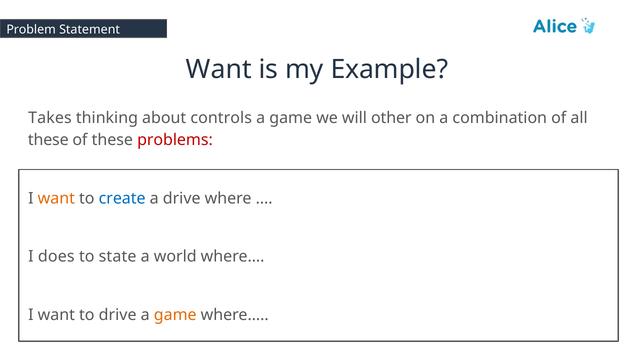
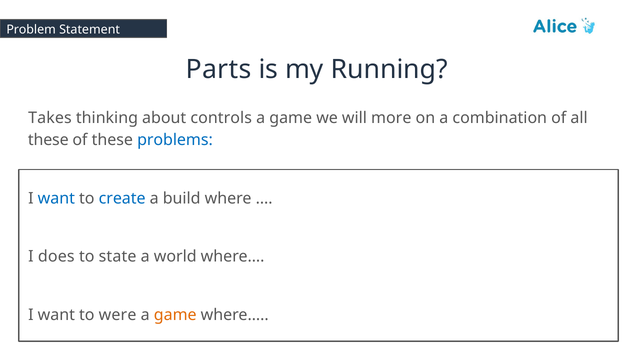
Want at (219, 70): Want -> Parts
Example: Example -> Running
other: other -> more
problems colour: red -> blue
want at (56, 198) colour: orange -> blue
a drive: drive -> build
to drive: drive -> were
